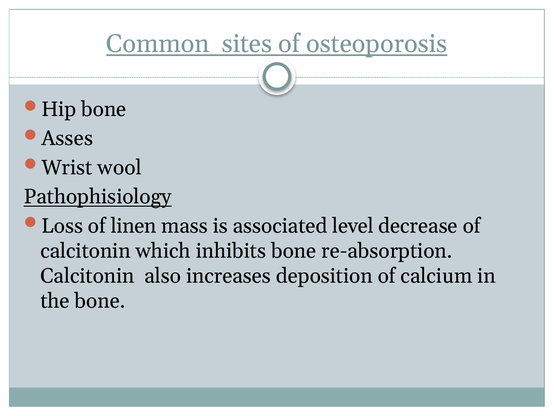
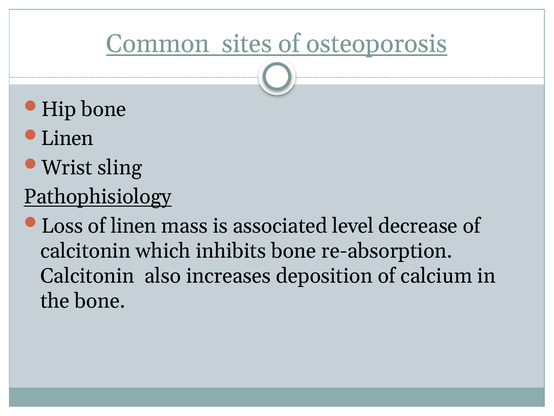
Asses at (67, 138): Asses -> Linen
wool: wool -> sling
